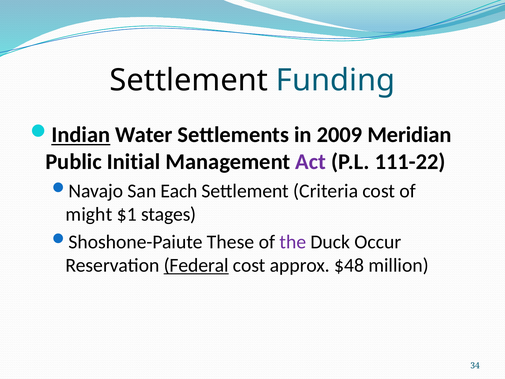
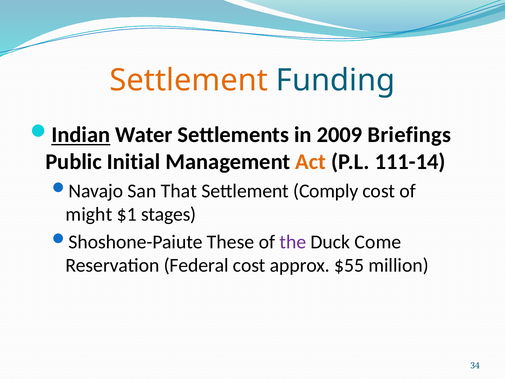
Settlement at (189, 80) colour: black -> orange
Meridian: Meridian -> Briefings
Act colour: purple -> orange
111-22: 111-22 -> 111-14
Each: Each -> That
Criteria: Criteria -> Comply
Occur: Occur -> Come
Federal underline: present -> none
$48: $48 -> $55
